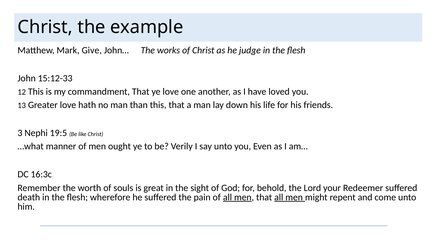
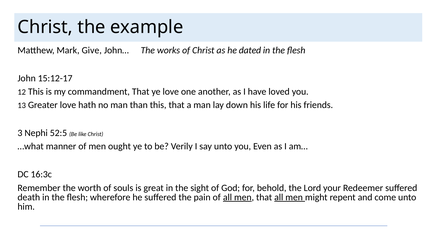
judge: judge -> dated
15:12-33: 15:12-33 -> 15:12-17
19:5: 19:5 -> 52:5
